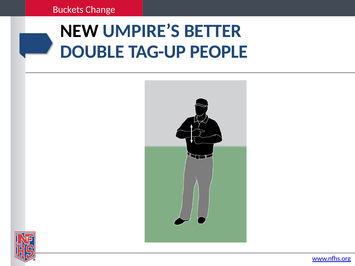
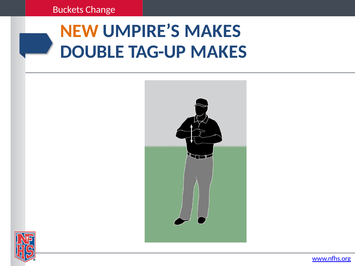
NEW colour: black -> orange
UMPIRE’S BETTER: BETTER -> MAKES
TAG-UP PEOPLE: PEOPLE -> MAKES
